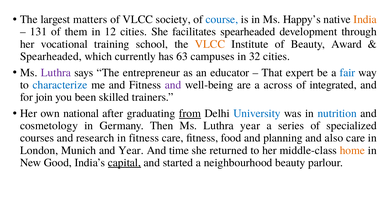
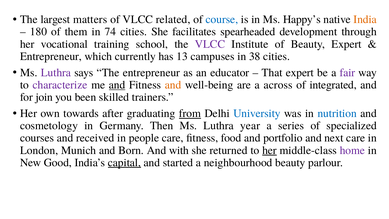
society: society -> related
131: 131 -> 180
12: 12 -> 74
VLCC at (210, 44) colour: orange -> purple
Beauty Award: Award -> Expert
Spearheaded at (51, 56): Spearheaded -> Entrepreneur
63: 63 -> 13
32: 32 -> 38
fair colour: blue -> purple
characterize colour: blue -> purple
and at (117, 85) underline: none -> present
and at (173, 85) colour: purple -> orange
national: national -> towards
research: research -> received
in fitness: fitness -> people
planning: planning -> portfolio
also: also -> next
and Year: Year -> Born
time: time -> with
her at (269, 150) underline: none -> present
home colour: orange -> purple
